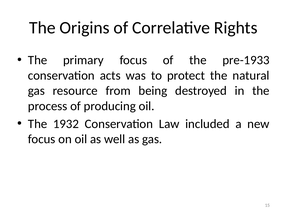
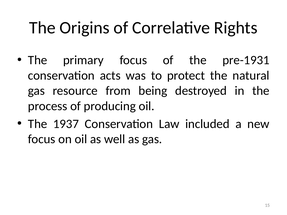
pre-1933: pre-1933 -> pre-1931
1932: 1932 -> 1937
